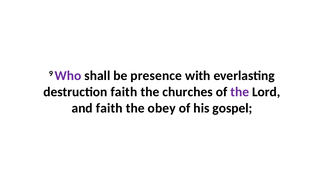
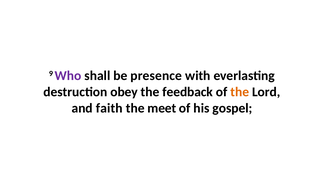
destruction faith: faith -> obey
churches: churches -> feedback
the at (240, 92) colour: purple -> orange
obey: obey -> meet
